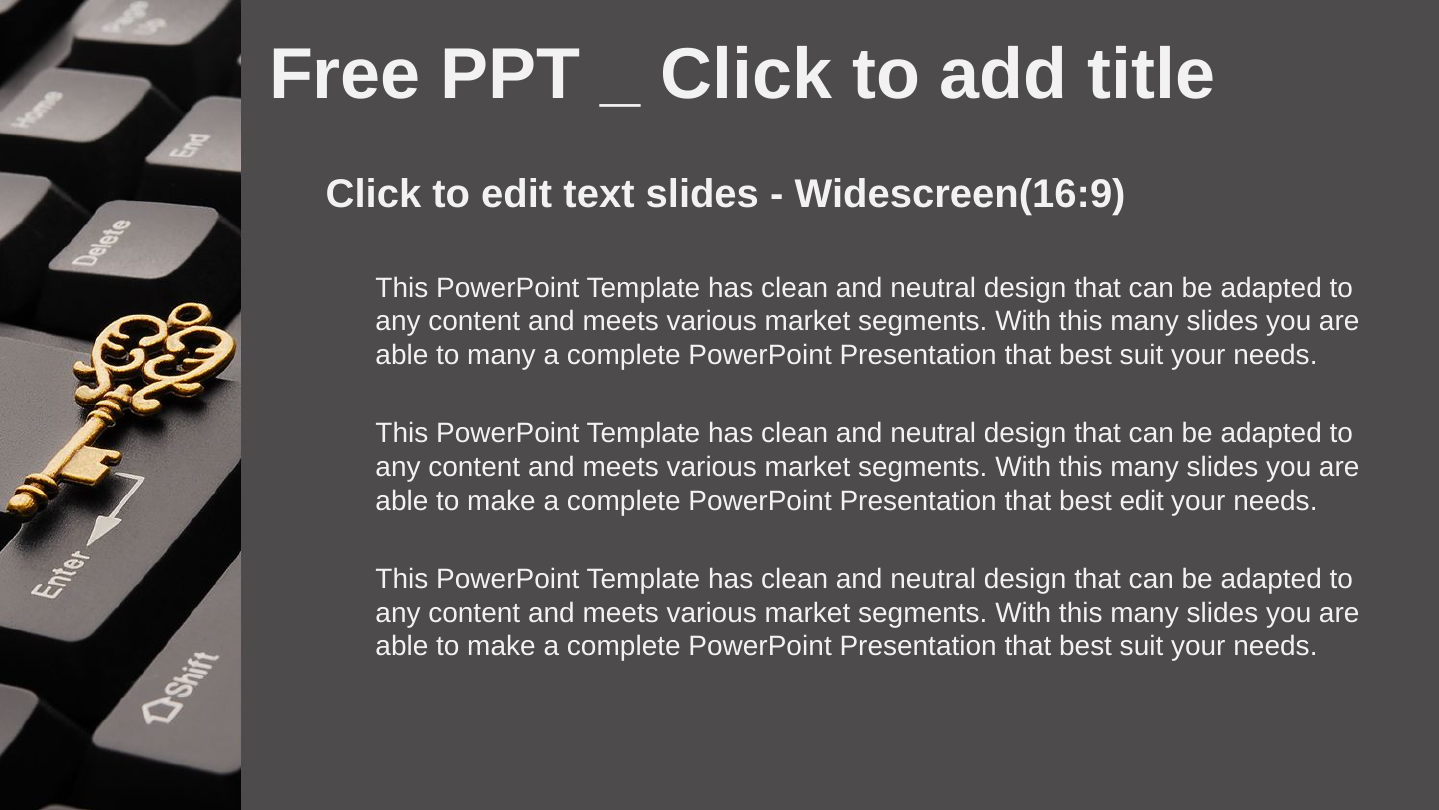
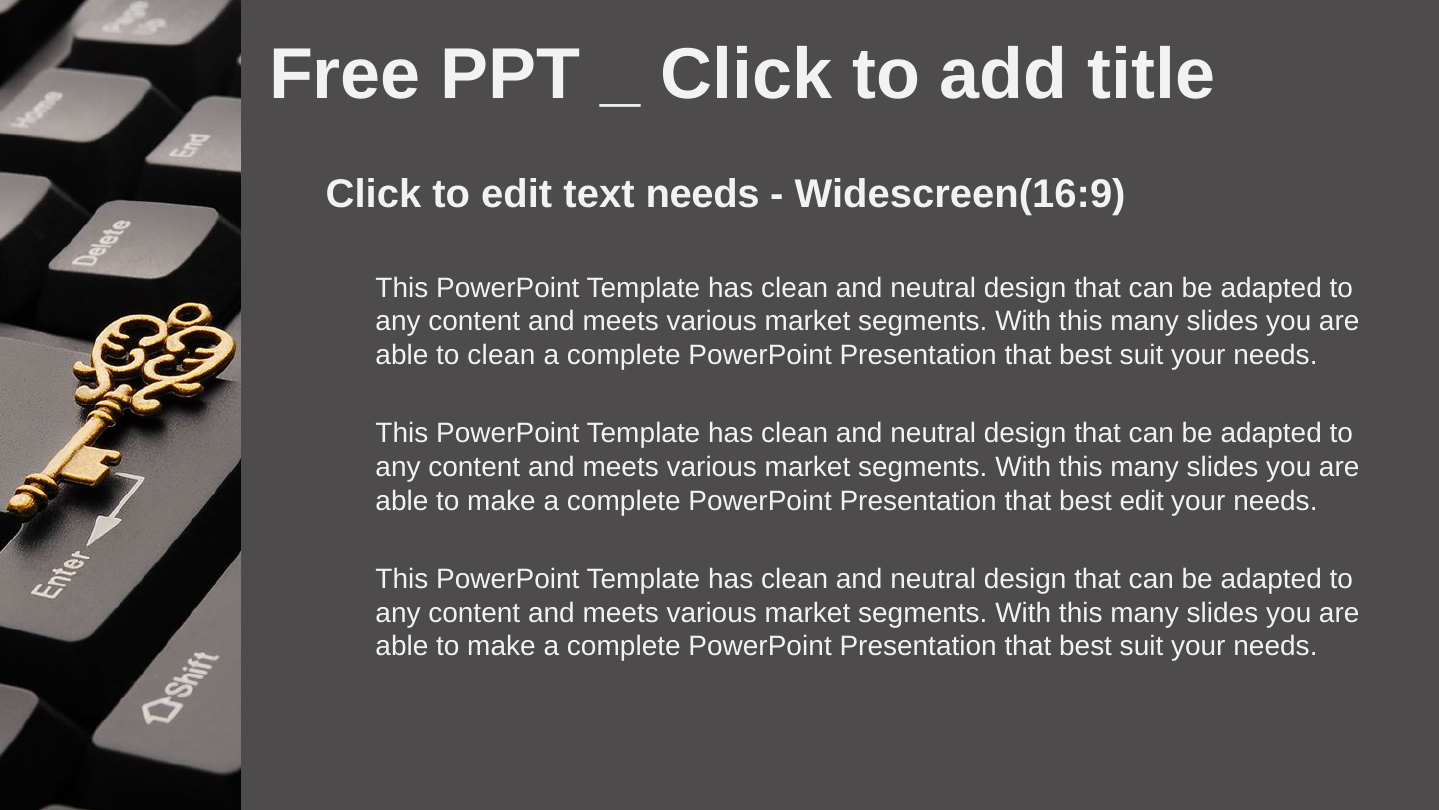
text slides: slides -> needs
to many: many -> clean
